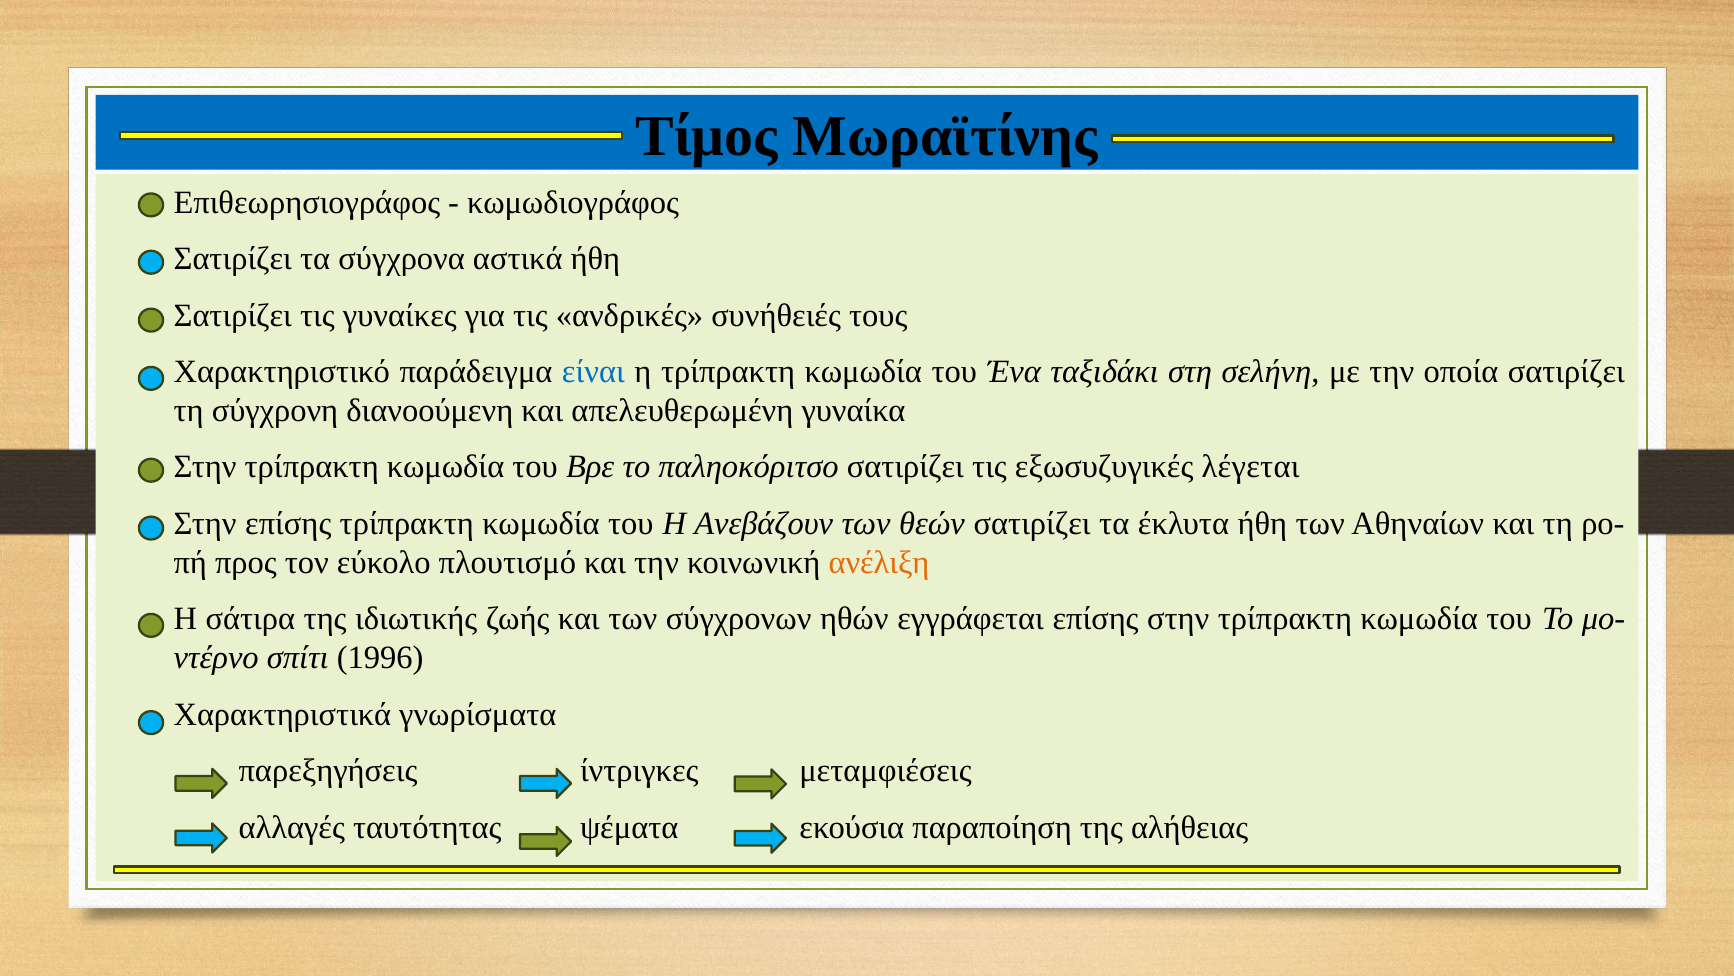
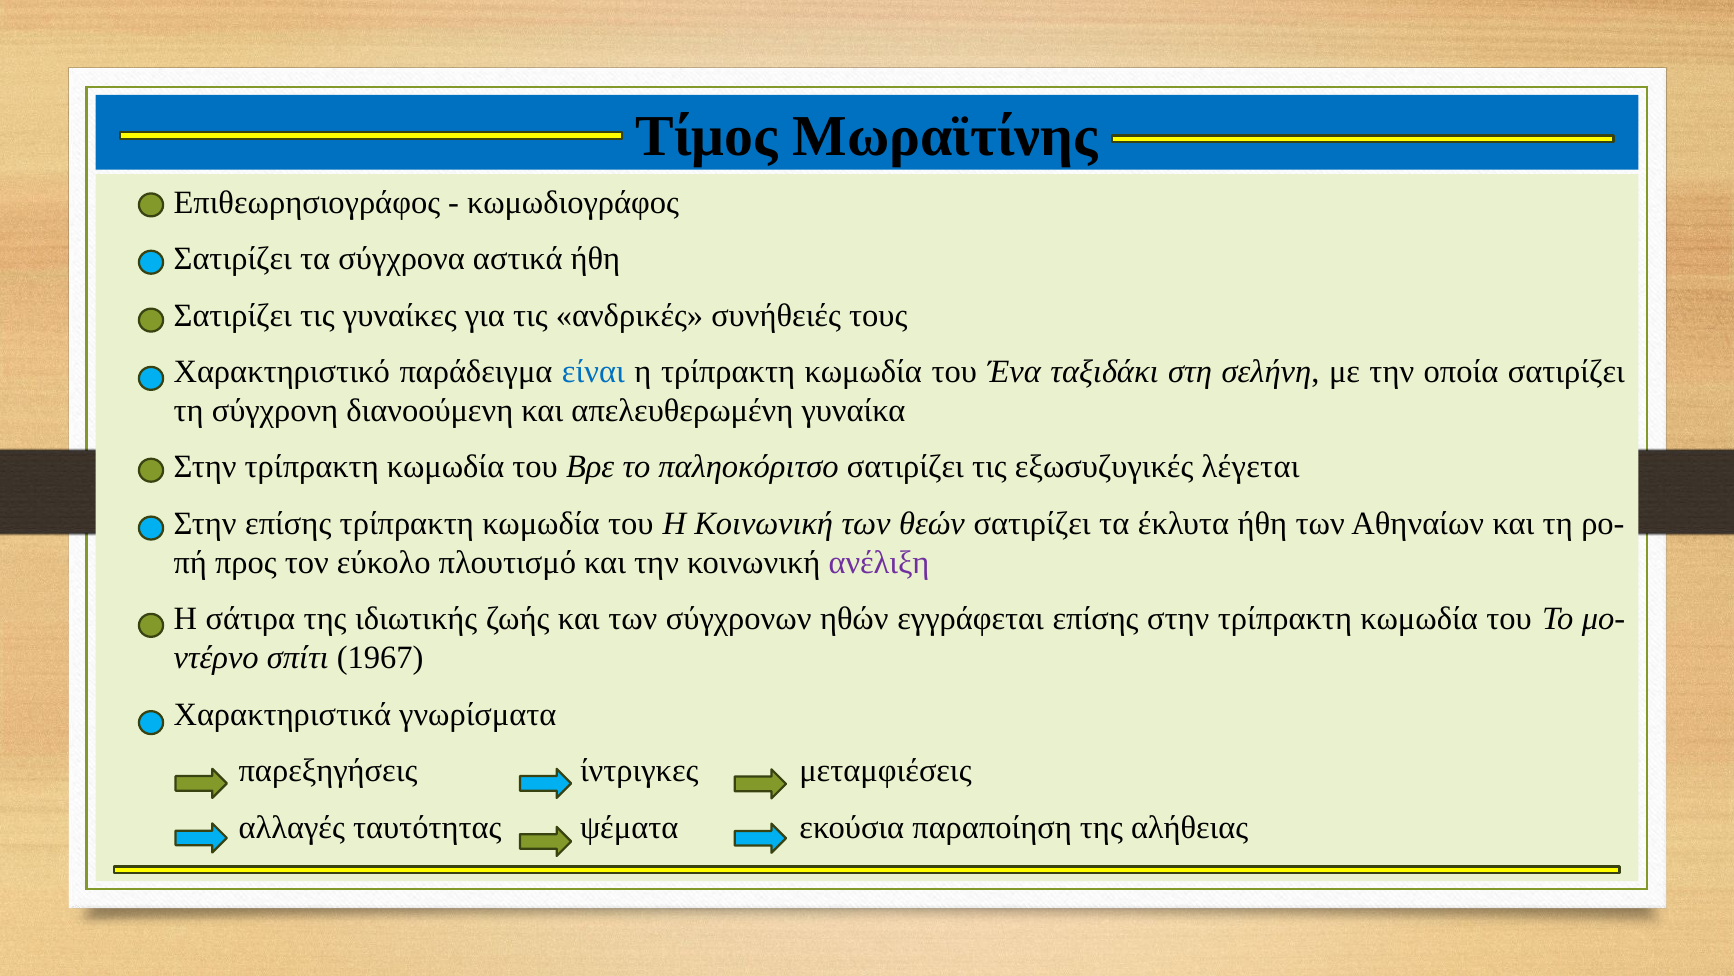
Η Ανεβάζουν: Ανεβάζουν -> Κοινωνική
ανέλιξη colour: orange -> purple
1996: 1996 -> 1967
